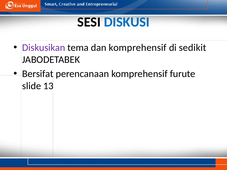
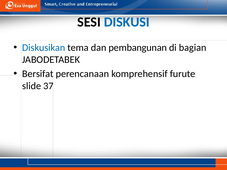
Diskusikan colour: purple -> blue
dan komprehensif: komprehensif -> pembangunan
sedikit: sedikit -> bagian
13: 13 -> 37
